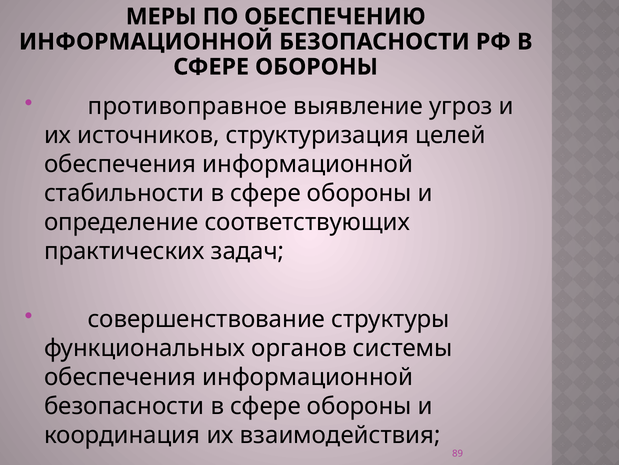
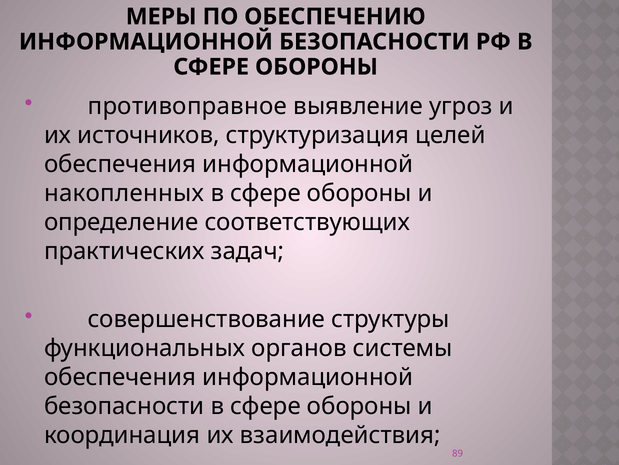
стабильности: стабильности -> накопленных
